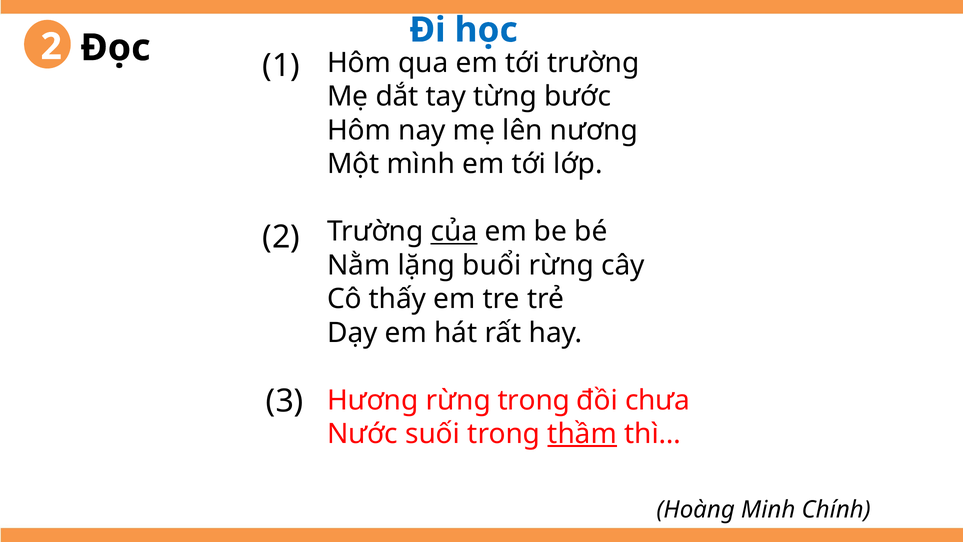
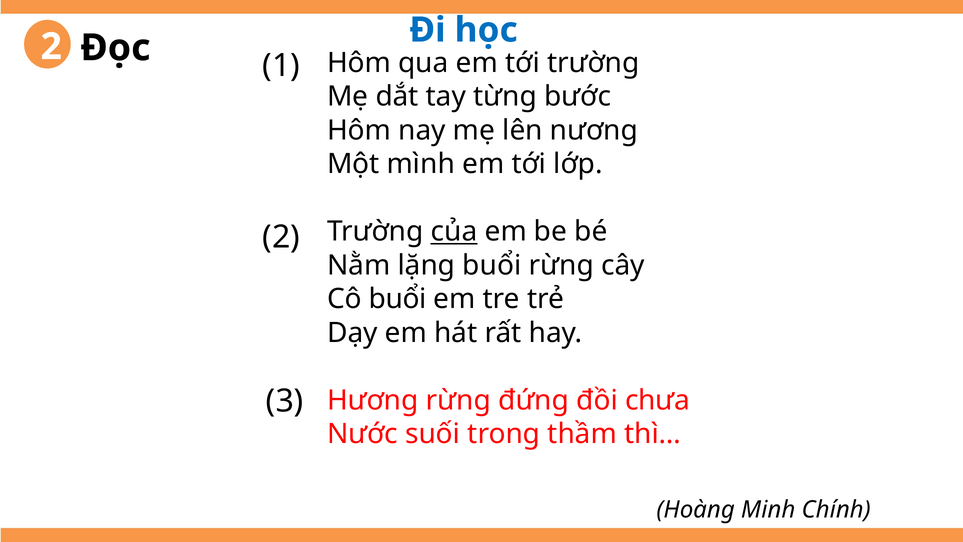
Cô thấy: thấy -> buổi
rừng trong: trong -> đứng
thầm underline: present -> none
